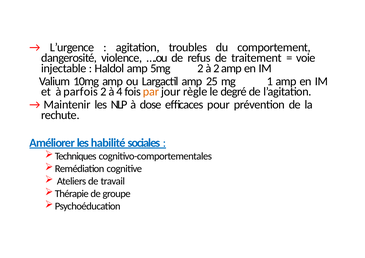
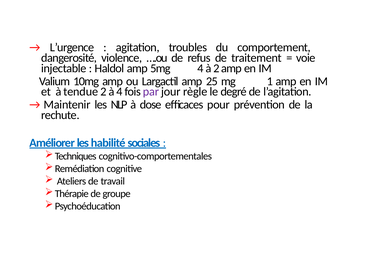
5mg 2: 2 -> 4
parfois: parfois -> tendue
par colour: orange -> purple
